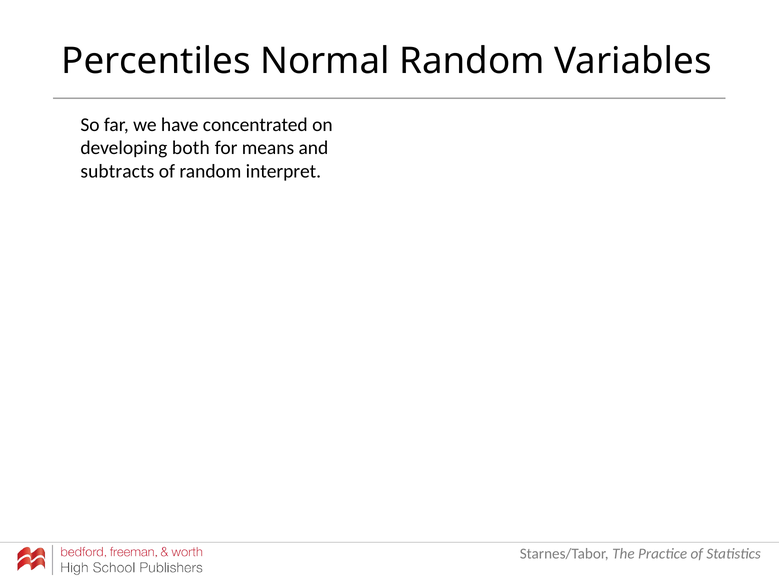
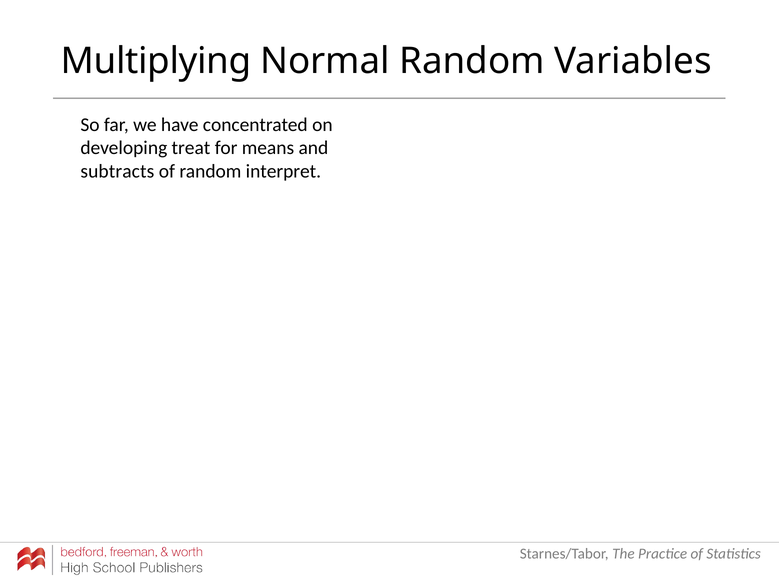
Percentiles: Percentiles -> Multiplying
both: both -> treat
